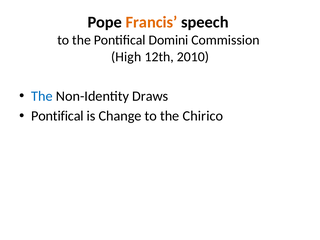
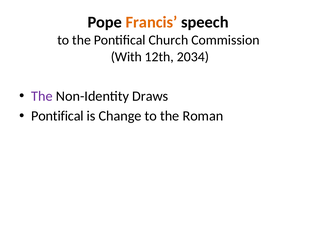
Domini: Domini -> Church
High: High -> With
2010: 2010 -> 2034
The at (42, 96) colour: blue -> purple
Chirico: Chirico -> Roman
